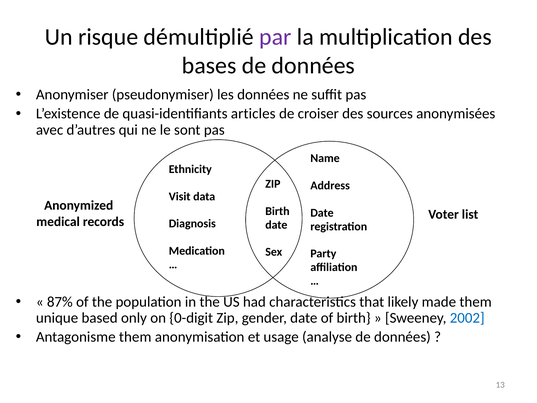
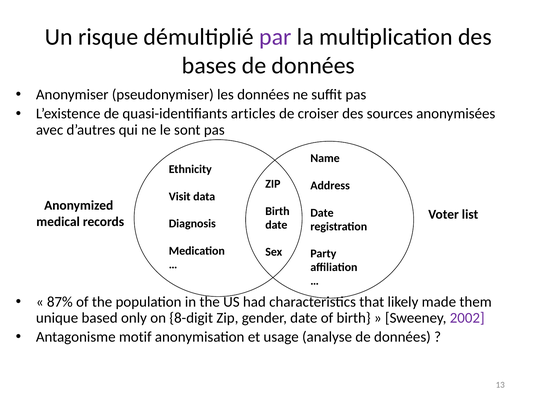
0-digit: 0-digit -> 8-digit
2002 colour: blue -> purple
Antagonisme them: them -> motif
